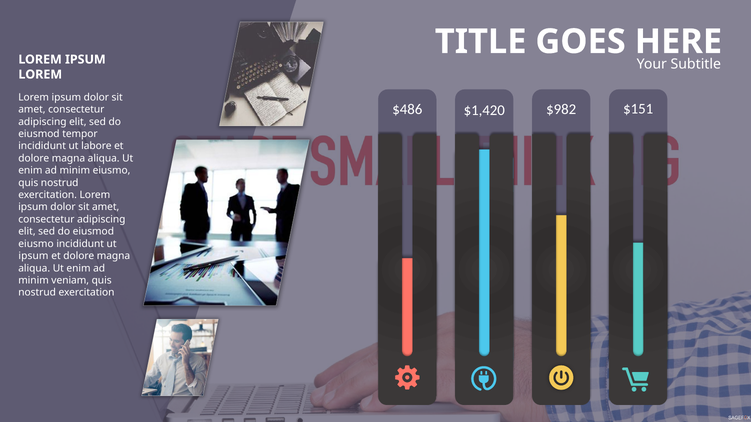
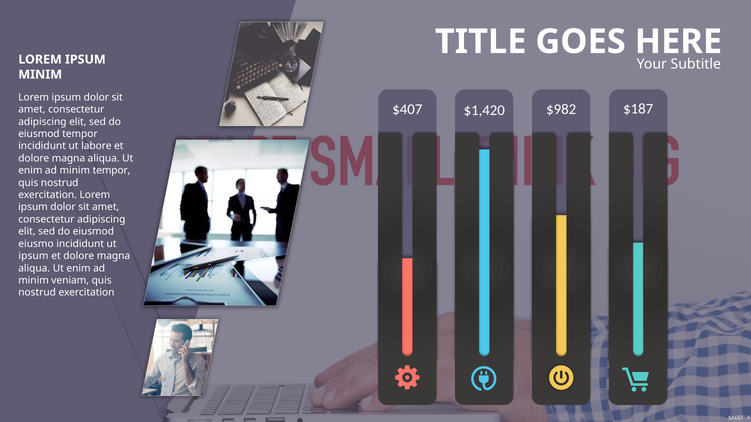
LOREM at (40, 75): LOREM -> MINIM
$486: $486 -> $407
$151: $151 -> $187
minim eiusmo: eiusmo -> tempor
